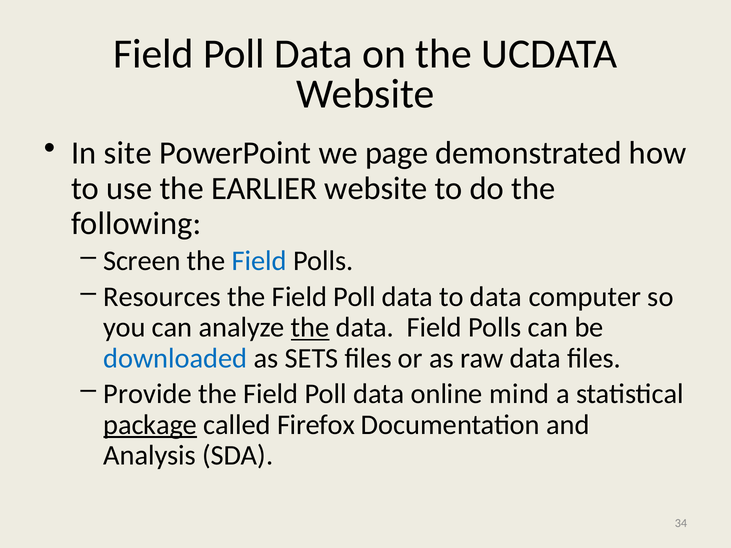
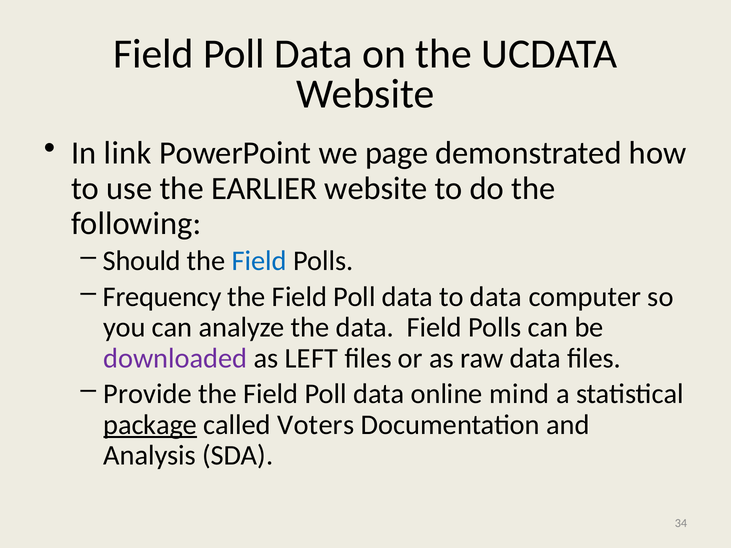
site: site -> link
Screen: Screen -> Should
Resources: Resources -> Frequency
the at (310, 328) underline: present -> none
downloaded colour: blue -> purple
SETS: SETS -> LEFT
Firefox: Firefox -> Voters
